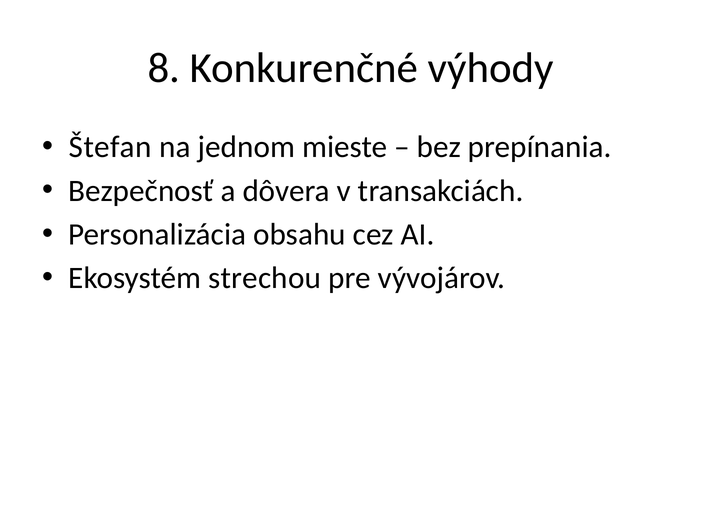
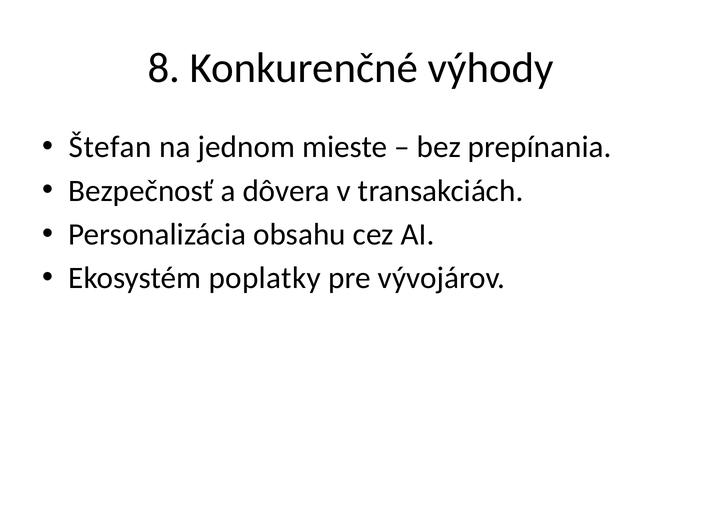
strechou: strechou -> poplatky
